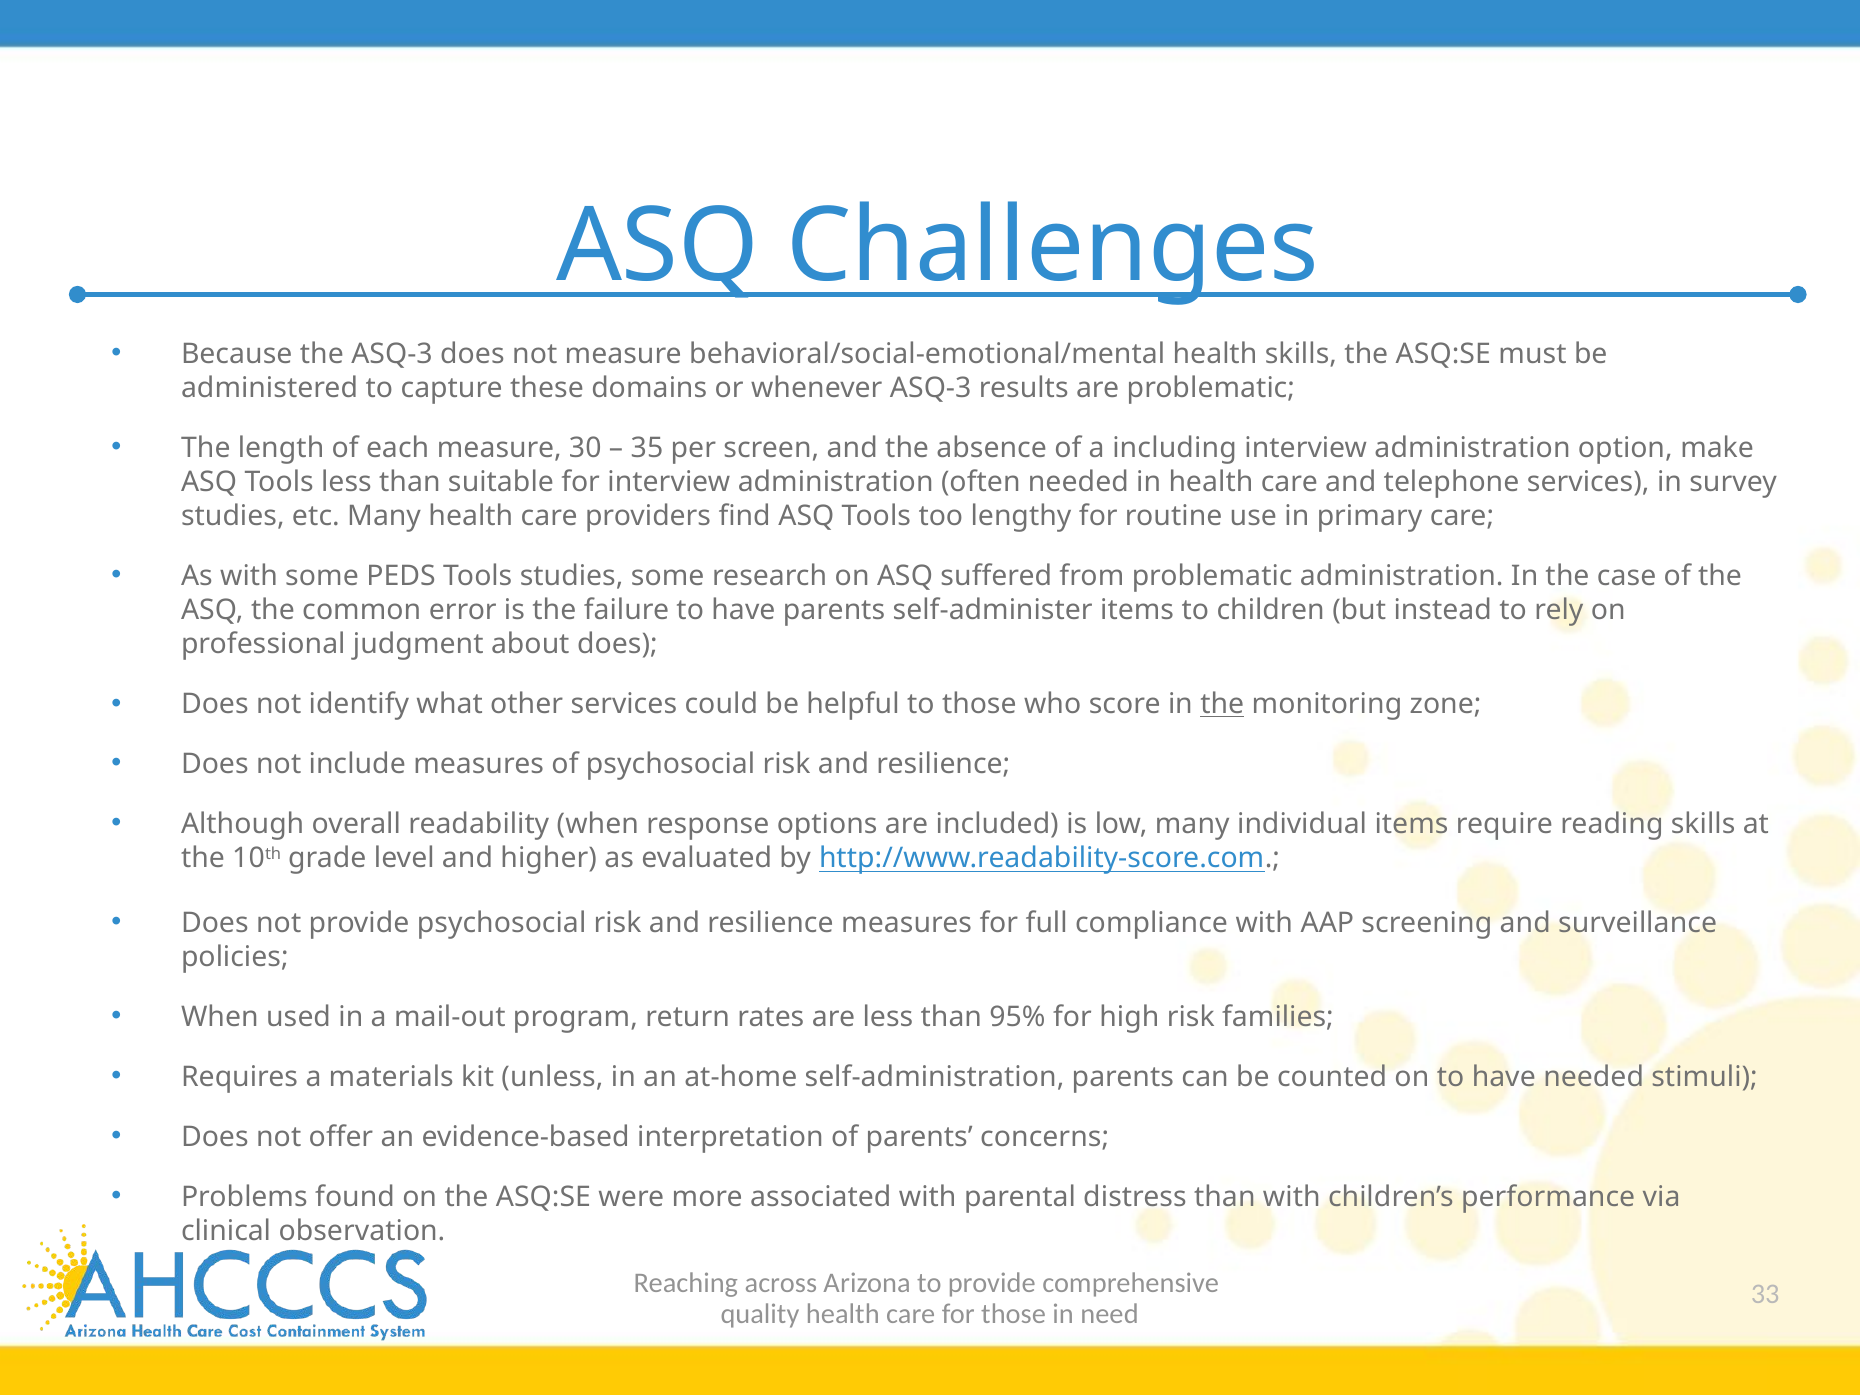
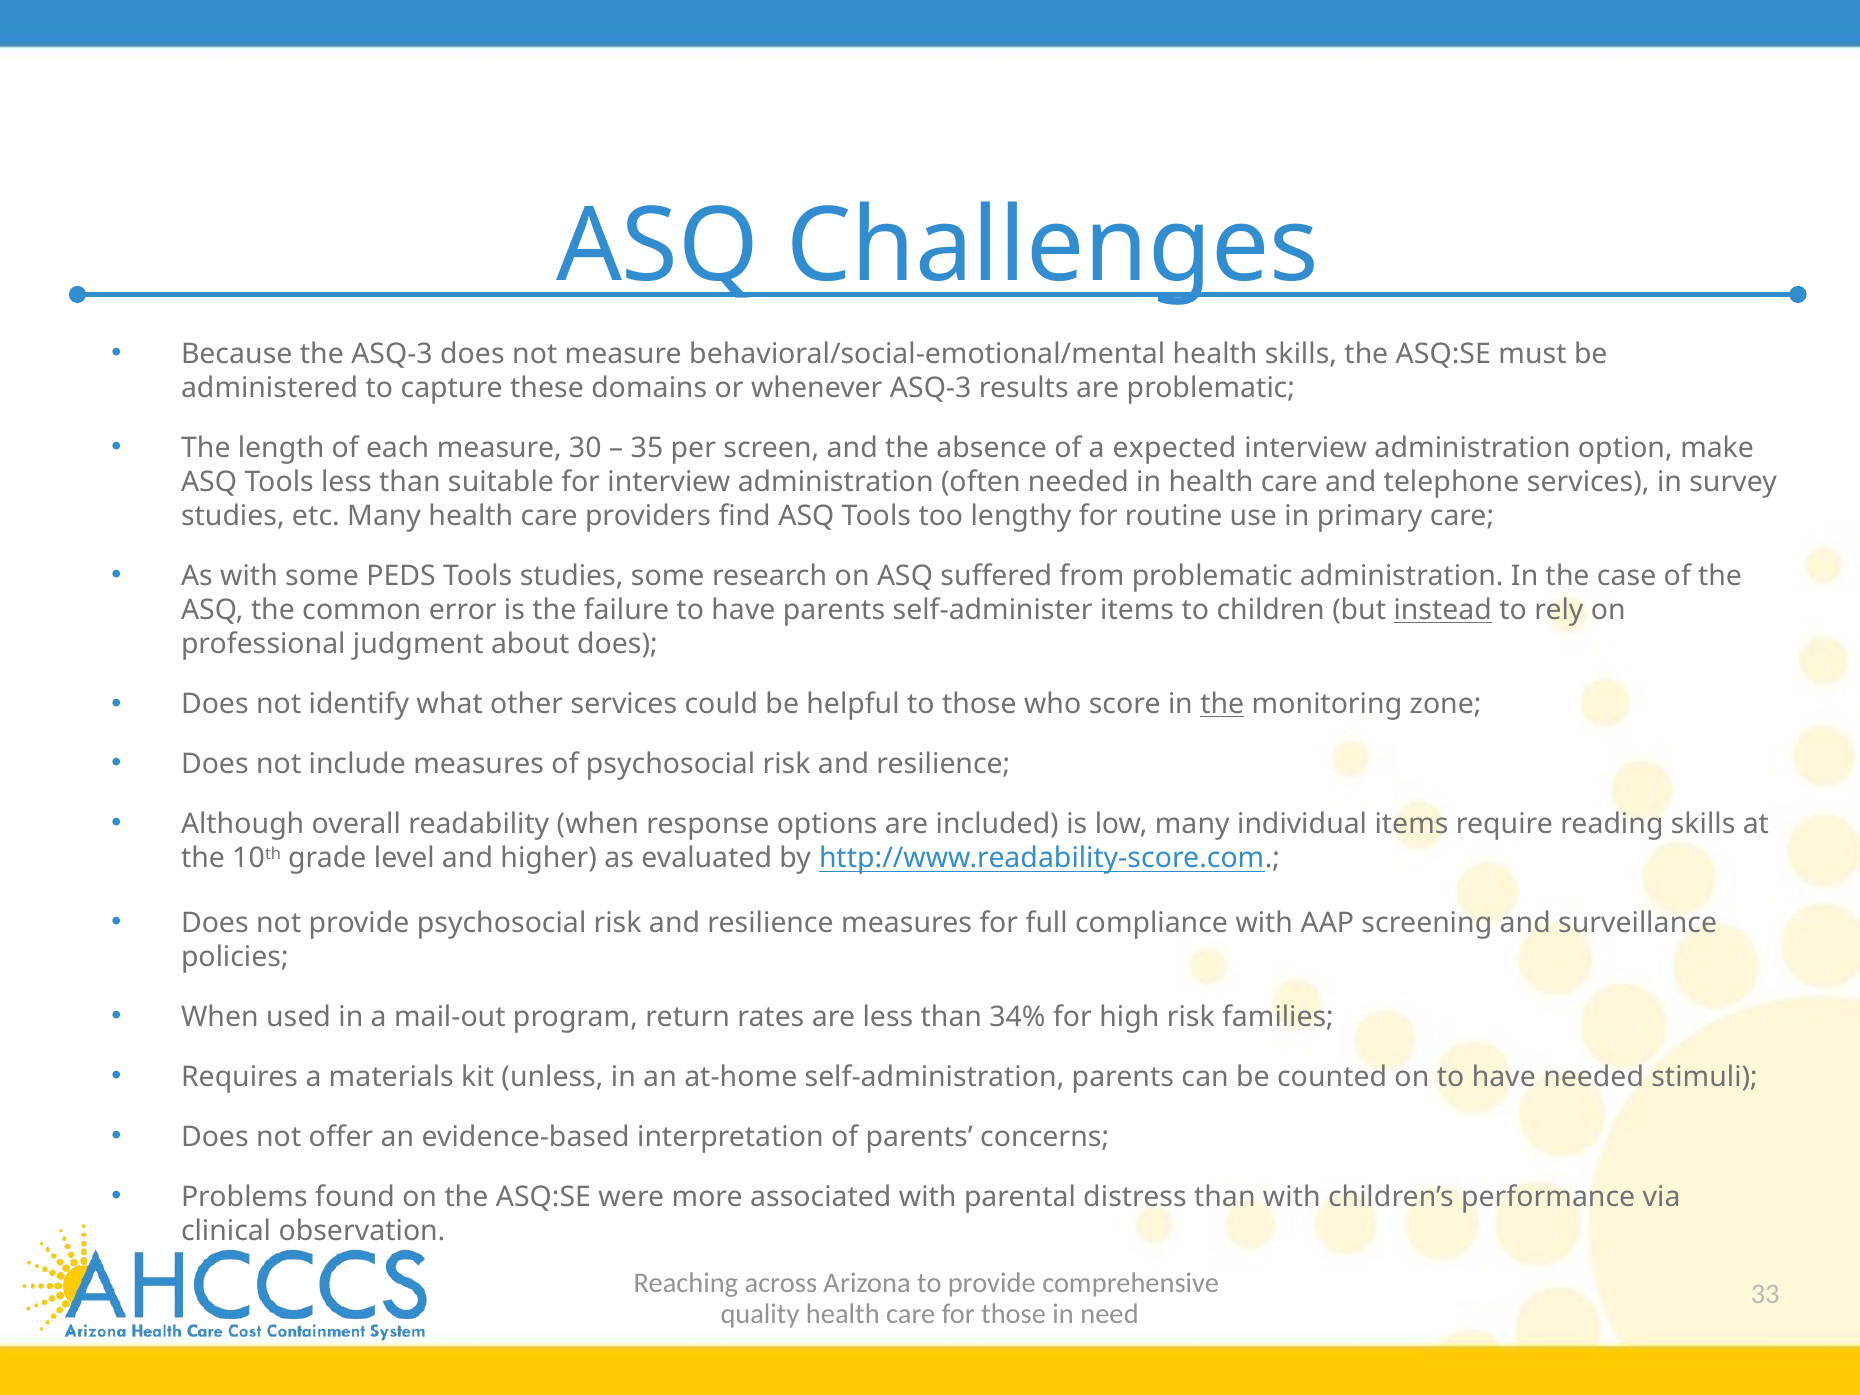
including: including -> expected
instead underline: none -> present
95%: 95% -> 34%
